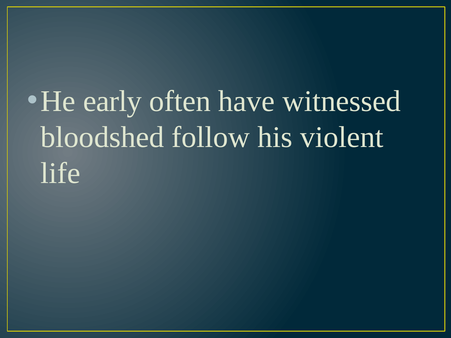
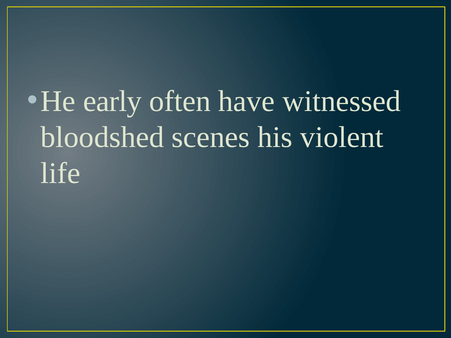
follow: follow -> scenes
